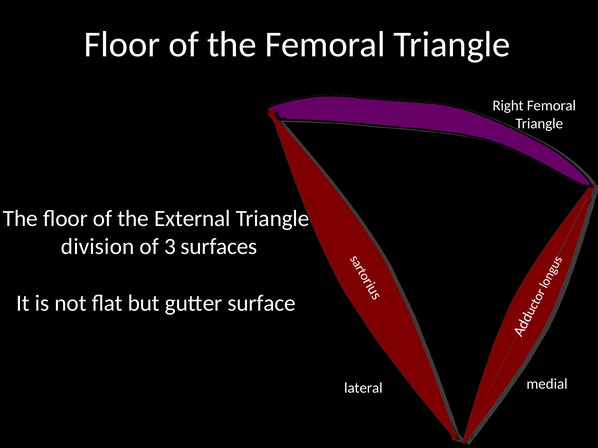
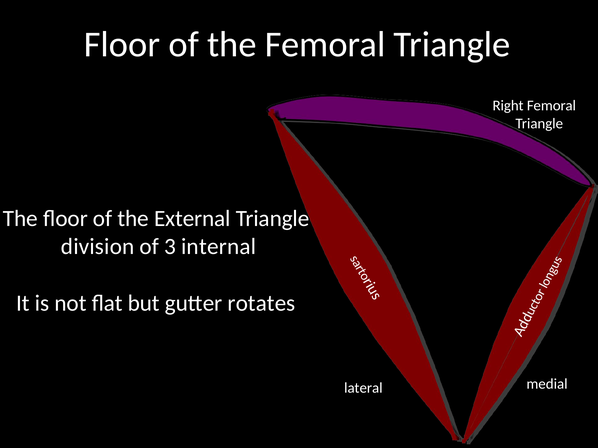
surfaces: surfaces -> internal
surface: surface -> rotates
